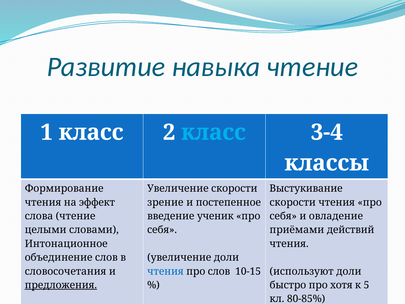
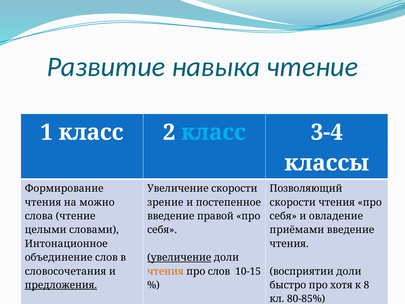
Выстукивание: Выстукивание -> Позволяющий
эффект: эффект -> можно
ученик: ученик -> правой
приёмами действий: действий -> введение
увеличение at (179, 257) underline: none -> present
чтения at (165, 271) colour: blue -> orange
используют: используют -> восприятии
5: 5 -> 8
